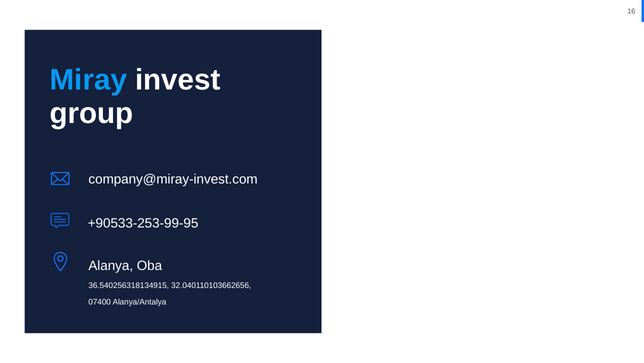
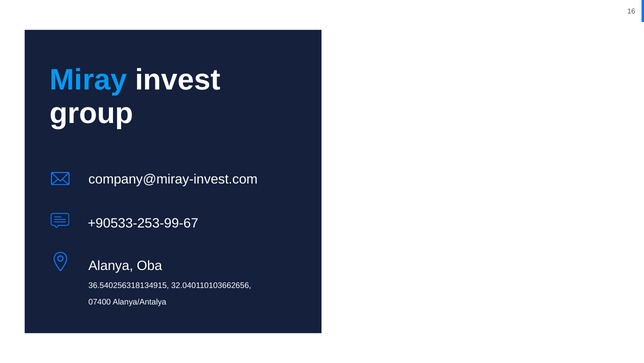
+90533-253-99-95: +90533-253-99-95 -> +90533-253-99-67
